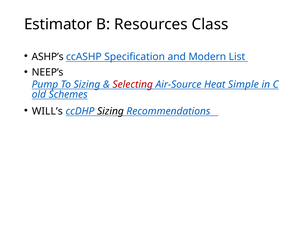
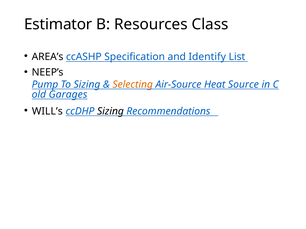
ASHP’s: ASHP’s -> AREA’s
Modern: Modern -> Identify
Selecting colour: red -> orange
Simple: Simple -> Source
Schemes: Schemes -> Garages
